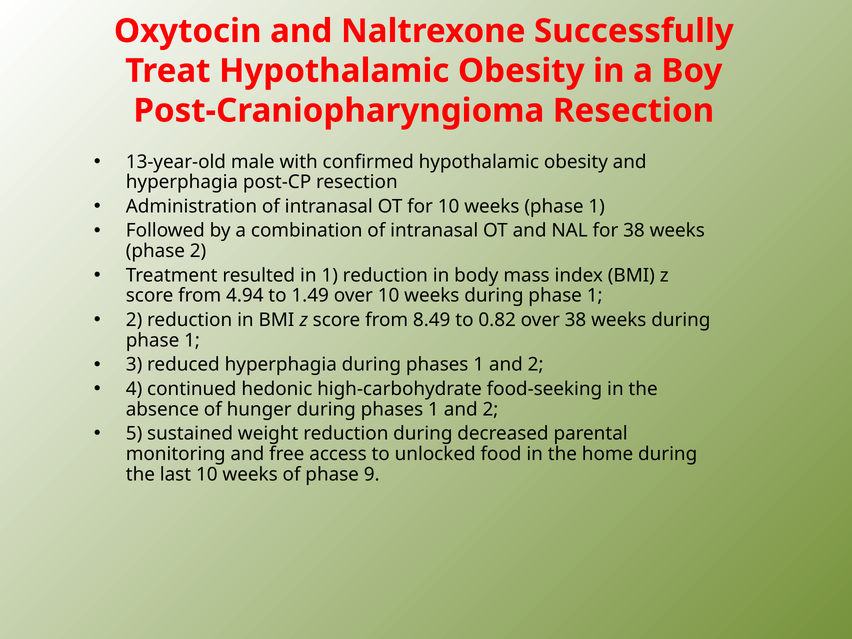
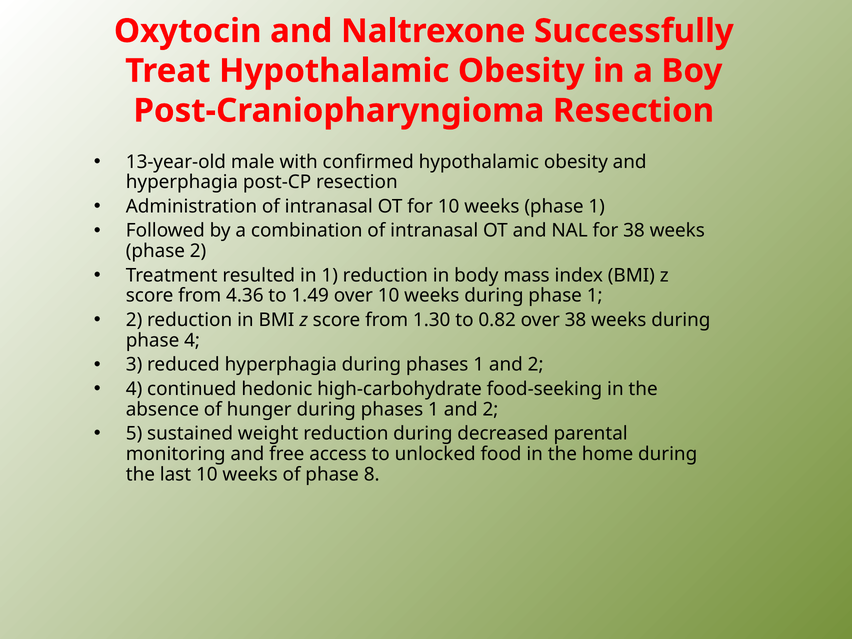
4.94: 4.94 -> 4.36
8.49: 8.49 -> 1.30
1 at (192, 340): 1 -> 4
9: 9 -> 8
